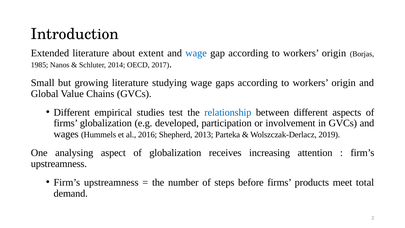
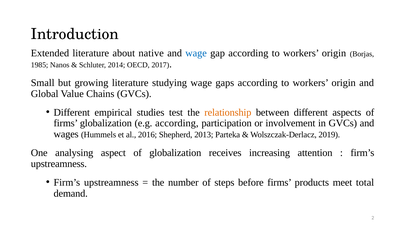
extent: extent -> native
relationship colour: blue -> orange
e.g developed: developed -> according
